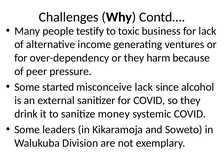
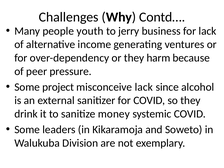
testify: testify -> youth
toxic: toxic -> jerry
started: started -> project
